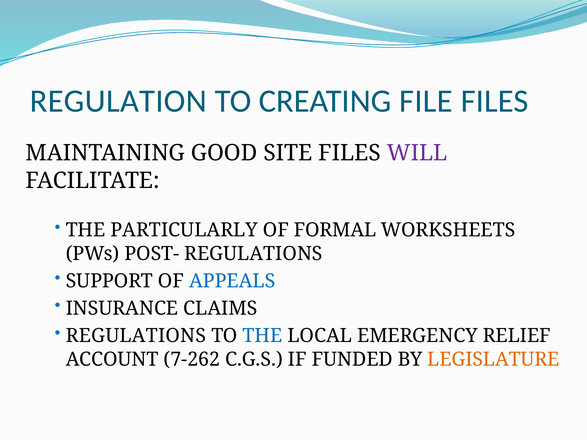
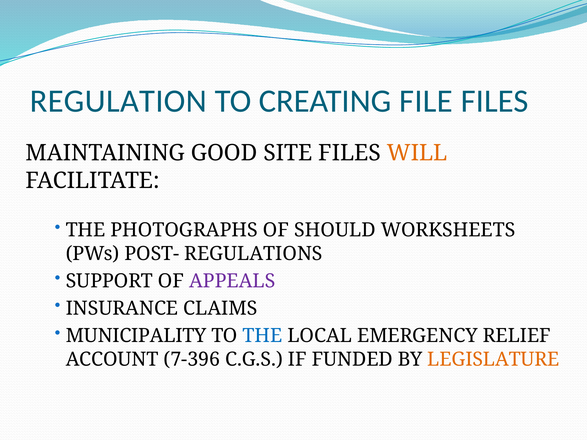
WILL colour: purple -> orange
PARTICULARLY: PARTICULARLY -> PHOTOGRAPHS
FORMAL: FORMAL -> SHOULD
APPEALS colour: blue -> purple
REGULATIONS at (136, 336): REGULATIONS -> MUNICIPALITY
7-262: 7-262 -> 7-396
